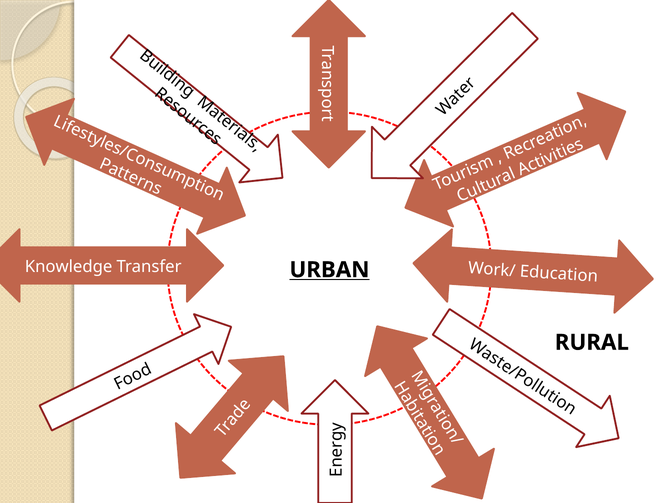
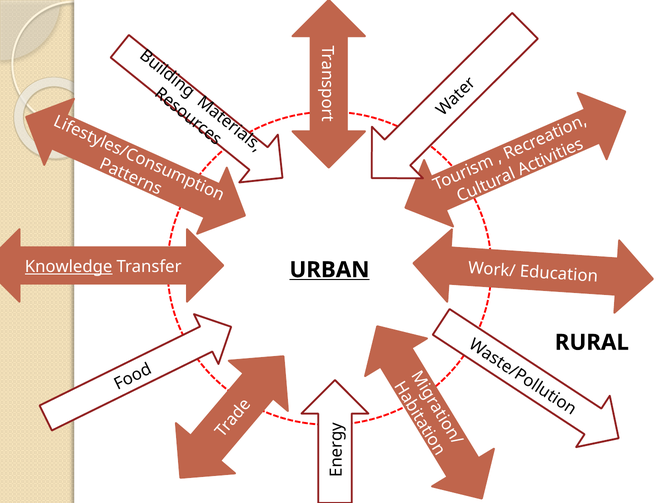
Knowledge underline: none -> present
